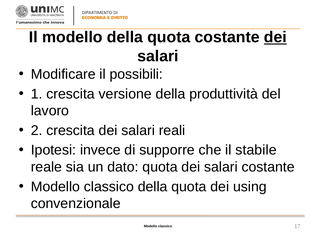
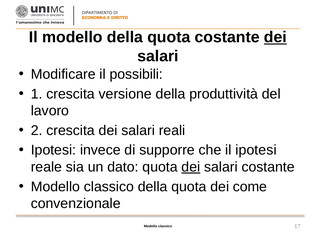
il stabile: stabile -> ipotesi
dei at (191, 167) underline: none -> present
using: using -> come
